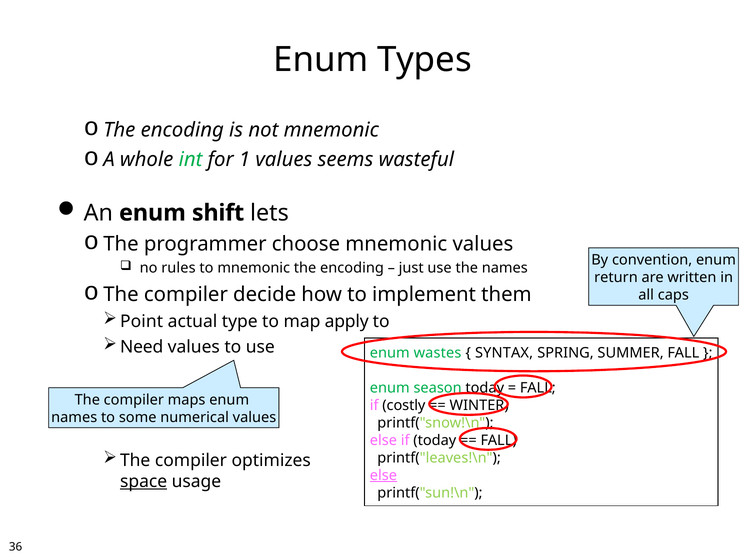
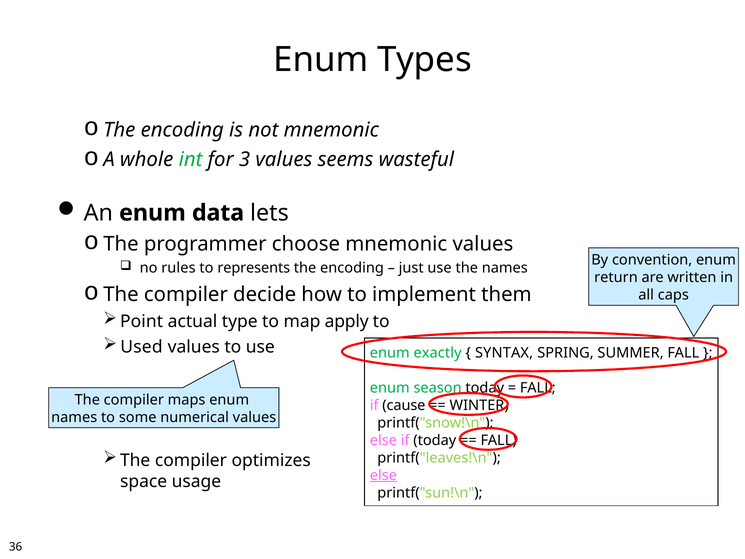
1: 1 -> 3
shift: shift -> data
to mnemonic: mnemonic -> represents
Need: Need -> Used
wastes: wastes -> exactly
costly: costly -> cause
space underline: present -> none
